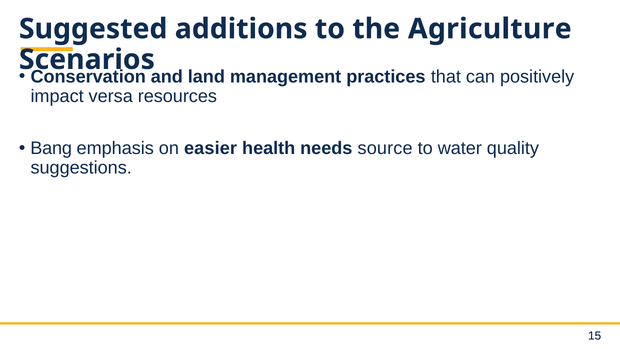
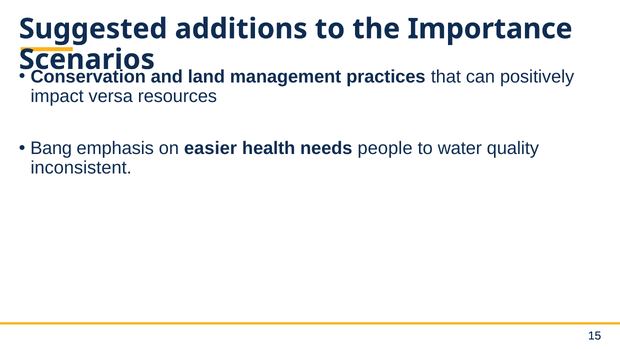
Agriculture: Agriculture -> Importance
source: source -> people
suggestions: suggestions -> inconsistent
